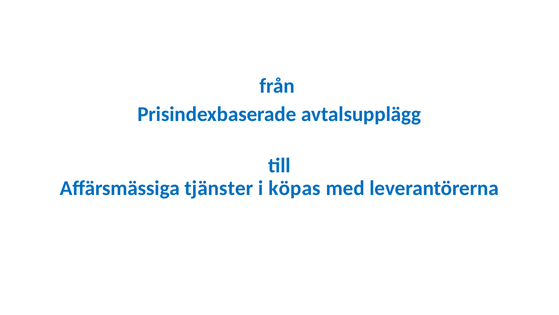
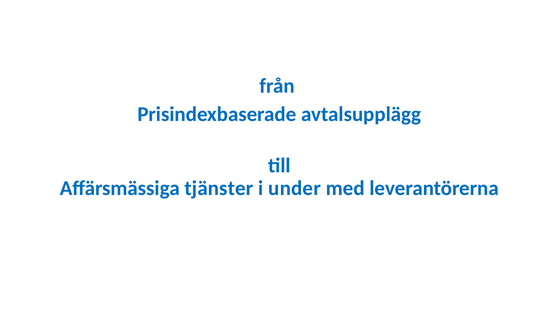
köpas: köpas -> under
